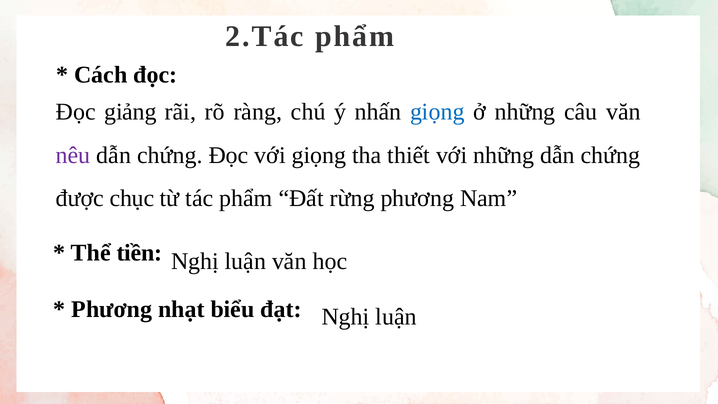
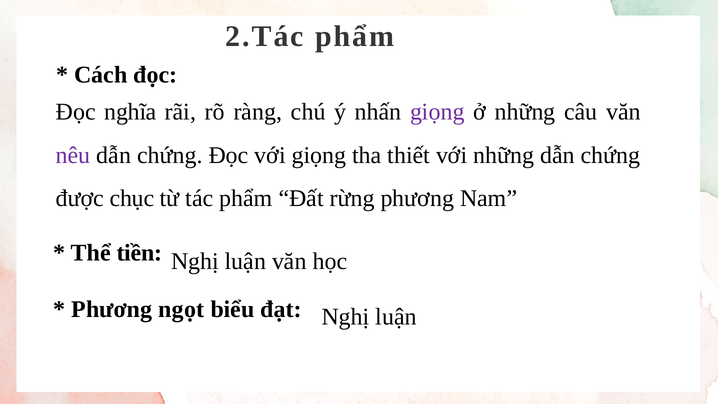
giảng: giảng -> nghĩa
giọng at (437, 112) colour: blue -> purple
nhạt: nhạt -> ngọt
